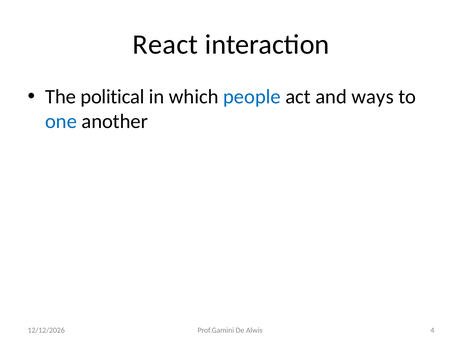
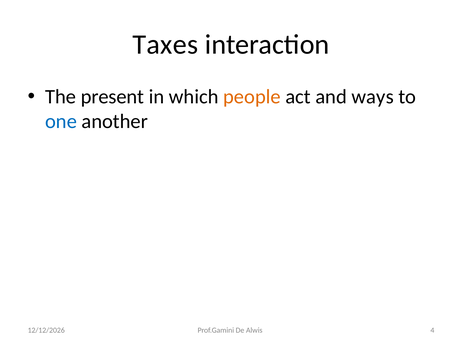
React: React -> Taxes
political: political -> present
people colour: blue -> orange
